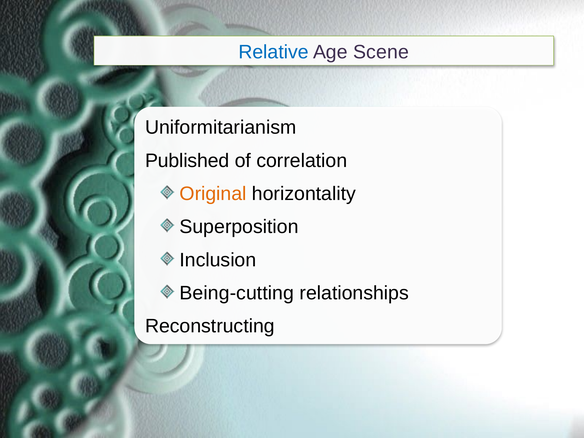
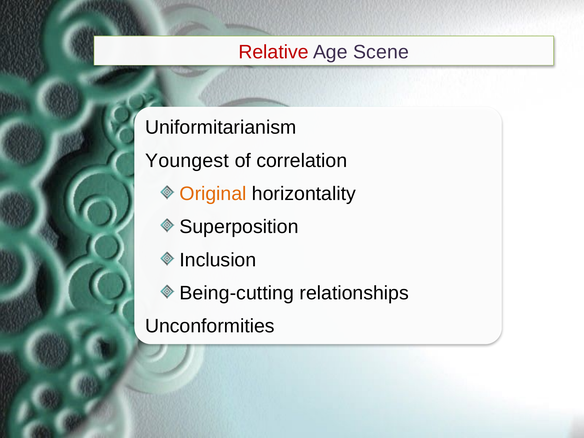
Relative colour: blue -> red
Published: Published -> Youngest
Reconstructing: Reconstructing -> Unconformities
